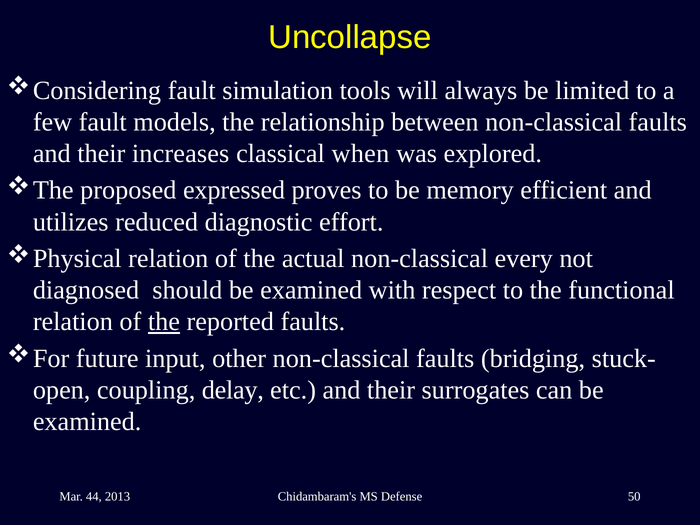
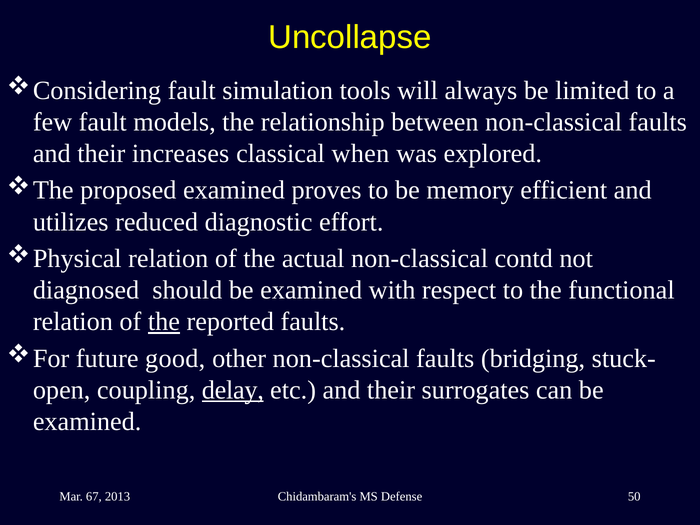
proposed expressed: expressed -> examined
every: every -> contd
input: input -> good
delay underline: none -> present
44: 44 -> 67
